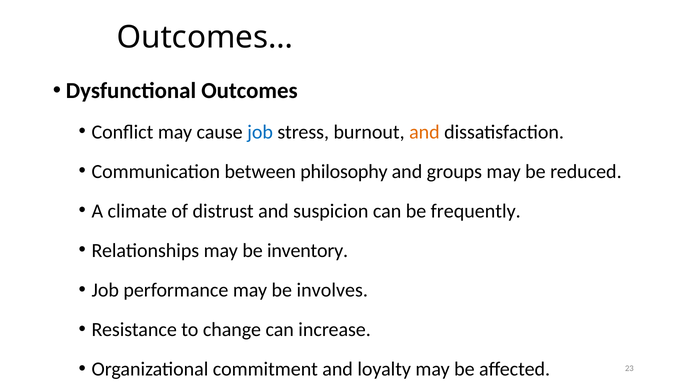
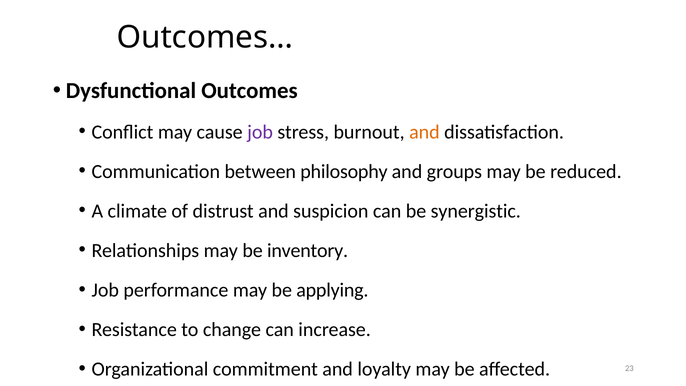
job at (260, 132) colour: blue -> purple
frequently: frequently -> synergistic
involves: involves -> applying
